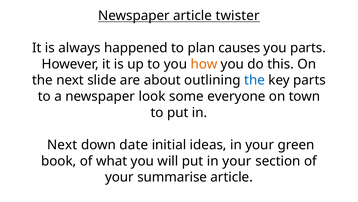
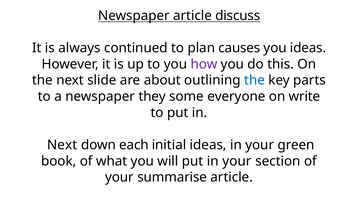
twister: twister -> discuss
happened: happened -> continued
you parts: parts -> ideas
how colour: orange -> purple
look: look -> they
town: town -> write
date: date -> each
